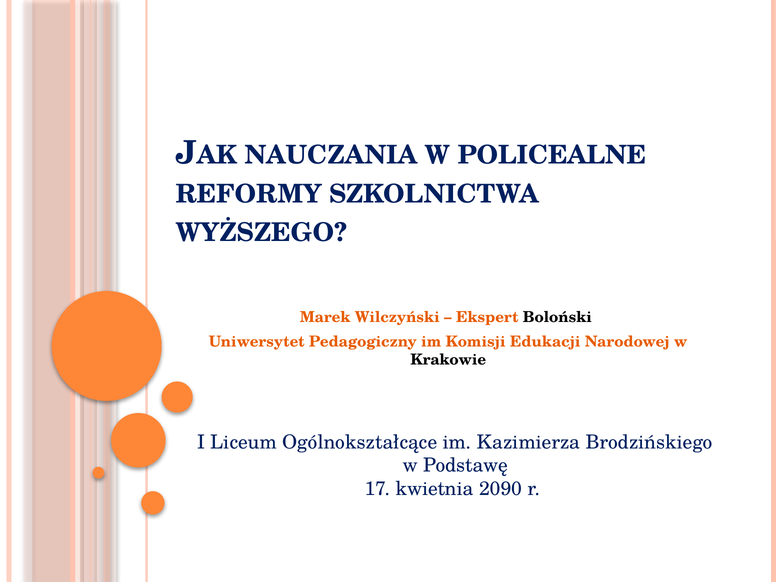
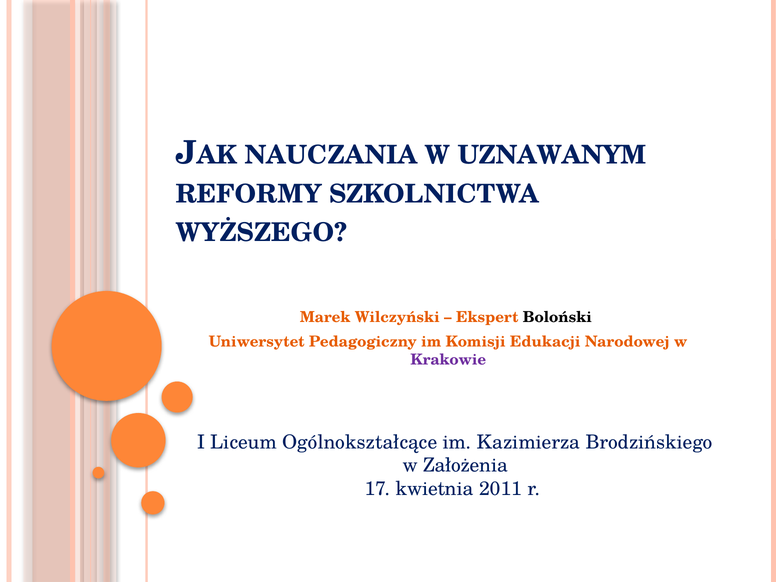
POLICEALNE: POLICEALNE -> UZNAWANYM
Krakowie colour: black -> purple
Podstawę: Podstawę -> Założenia
2090: 2090 -> 2011
